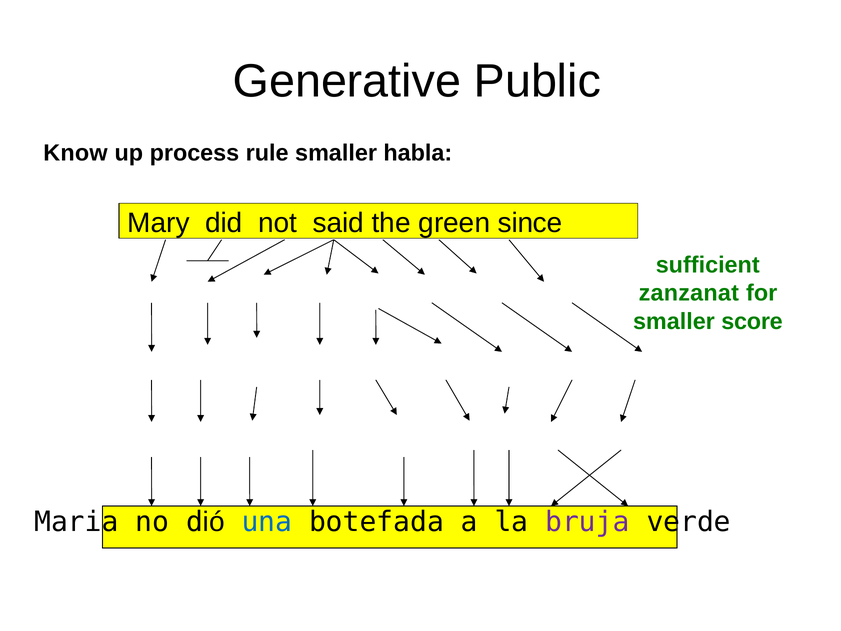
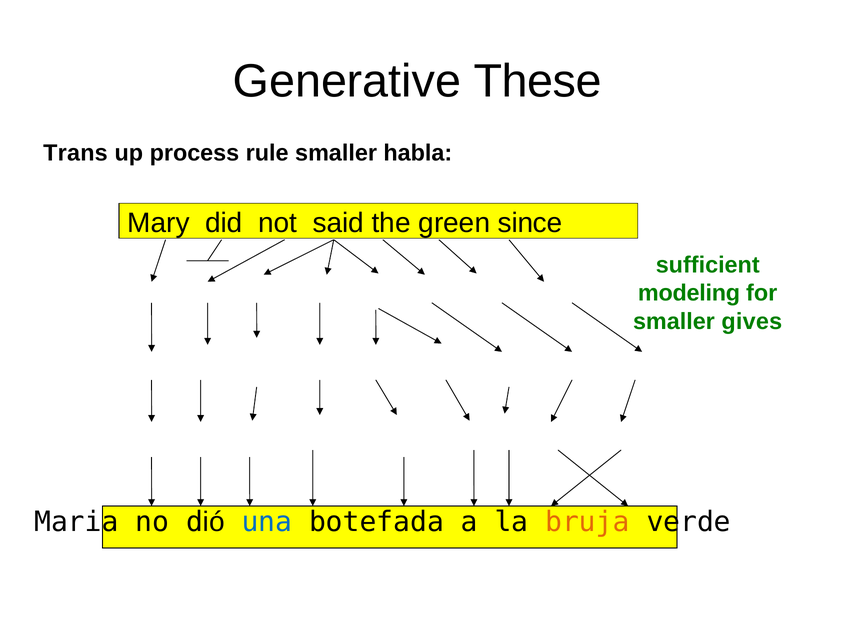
Public: Public -> These
Know: Know -> Trans
zanzanat: zanzanat -> modeling
score: score -> gives
bruja colour: purple -> orange
